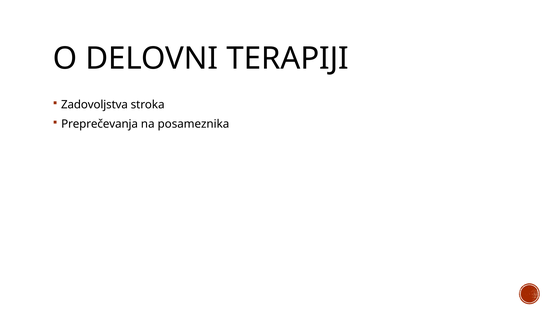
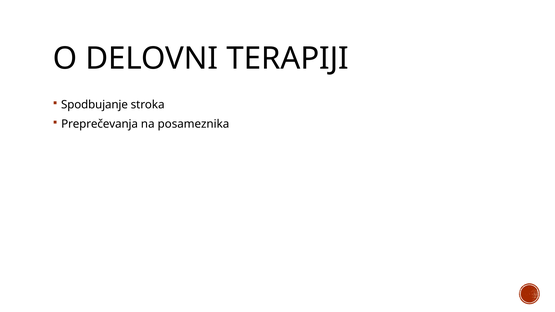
Zadovoljstva: Zadovoljstva -> Spodbujanje
